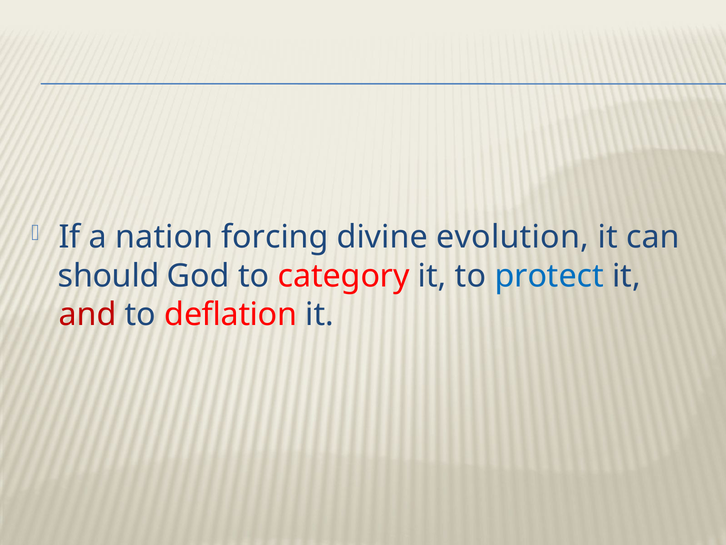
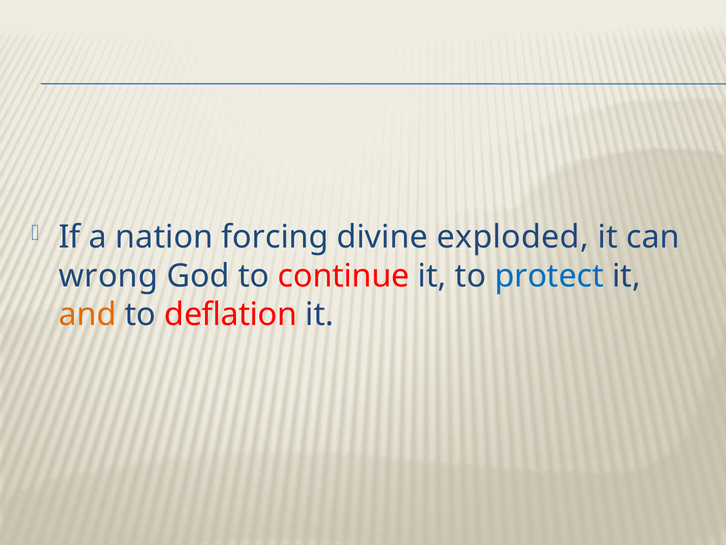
evolution: evolution -> exploded
should: should -> wrong
category: category -> continue
and colour: red -> orange
